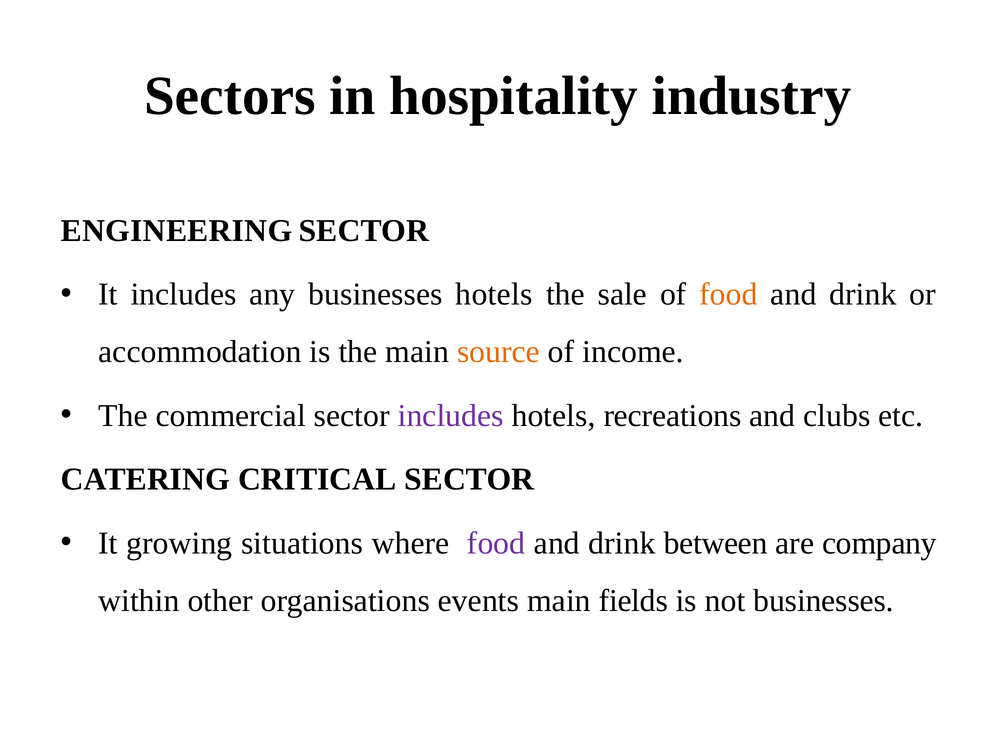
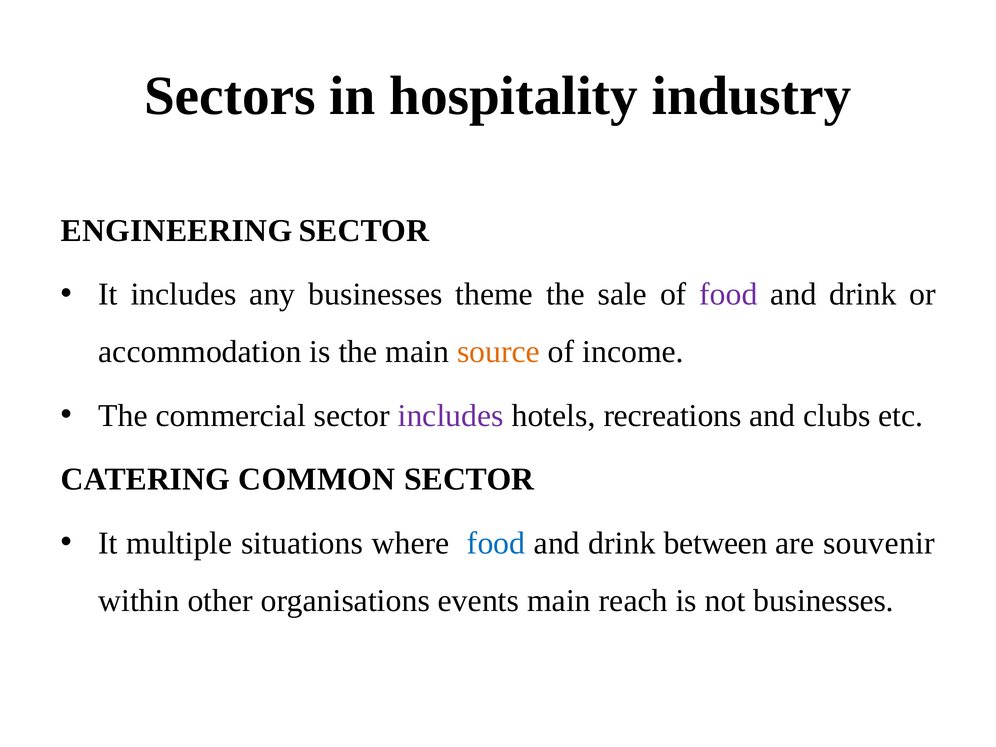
businesses hotels: hotels -> theme
food at (728, 295) colour: orange -> purple
CRITICAL: CRITICAL -> COMMON
growing: growing -> multiple
food at (496, 543) colour: purple -> blue
company: company -> souvenir
fields: fields -> reach
